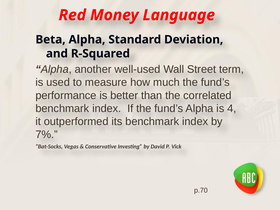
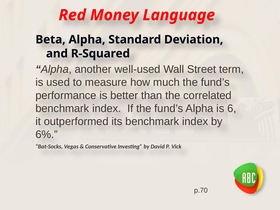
4: 4 -> 6
7%: 7% -> 6%
